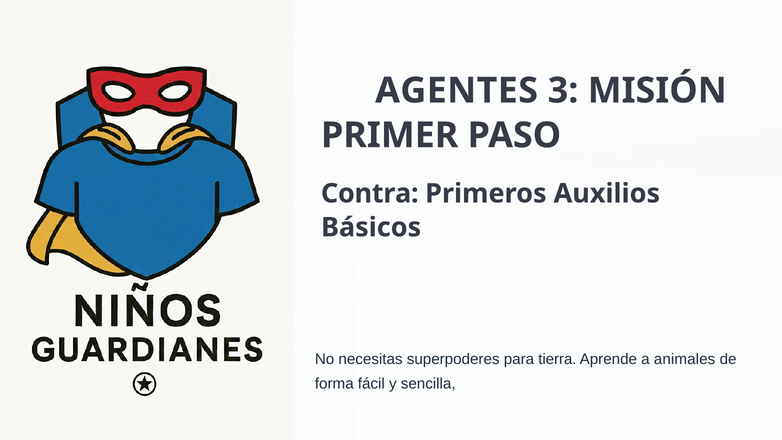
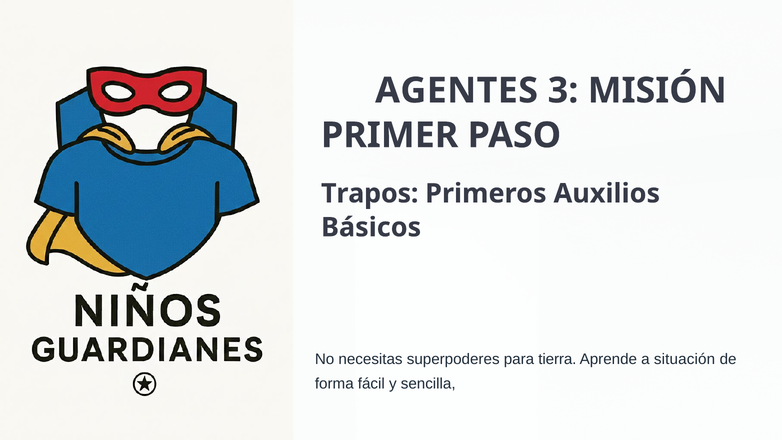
Contra: Contra -> Trapos
animales: animales -> situación
